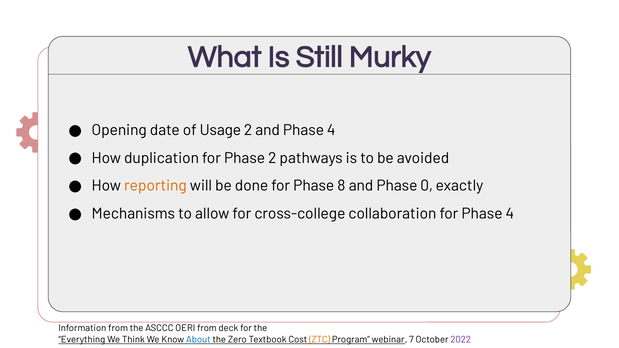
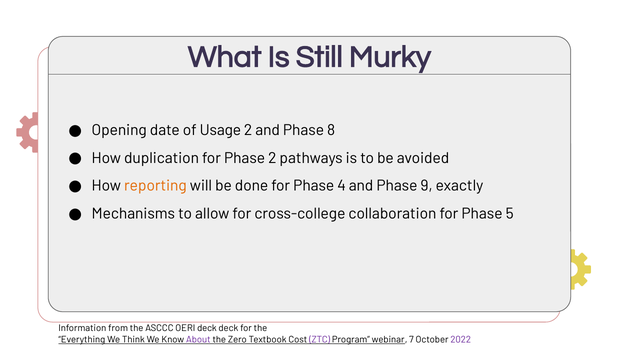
and Phase 4: 4 -> 8
8: 8 -> 4
0: 0 -> 9
for Phase 4: 4 -> 5
OERI from: from -> deck
About colour: blue -> purple
ZTC colour: orange -> purple
